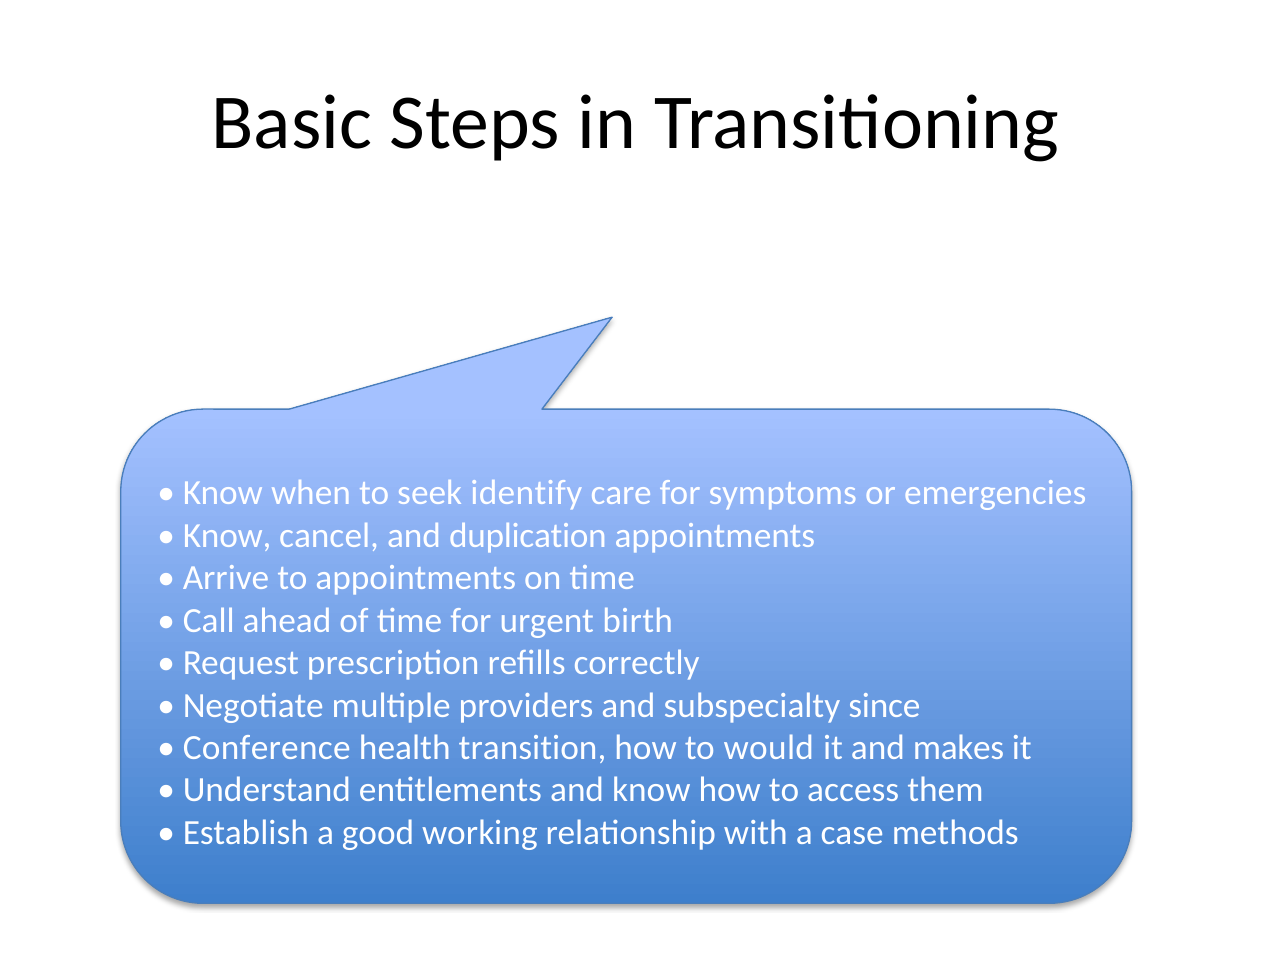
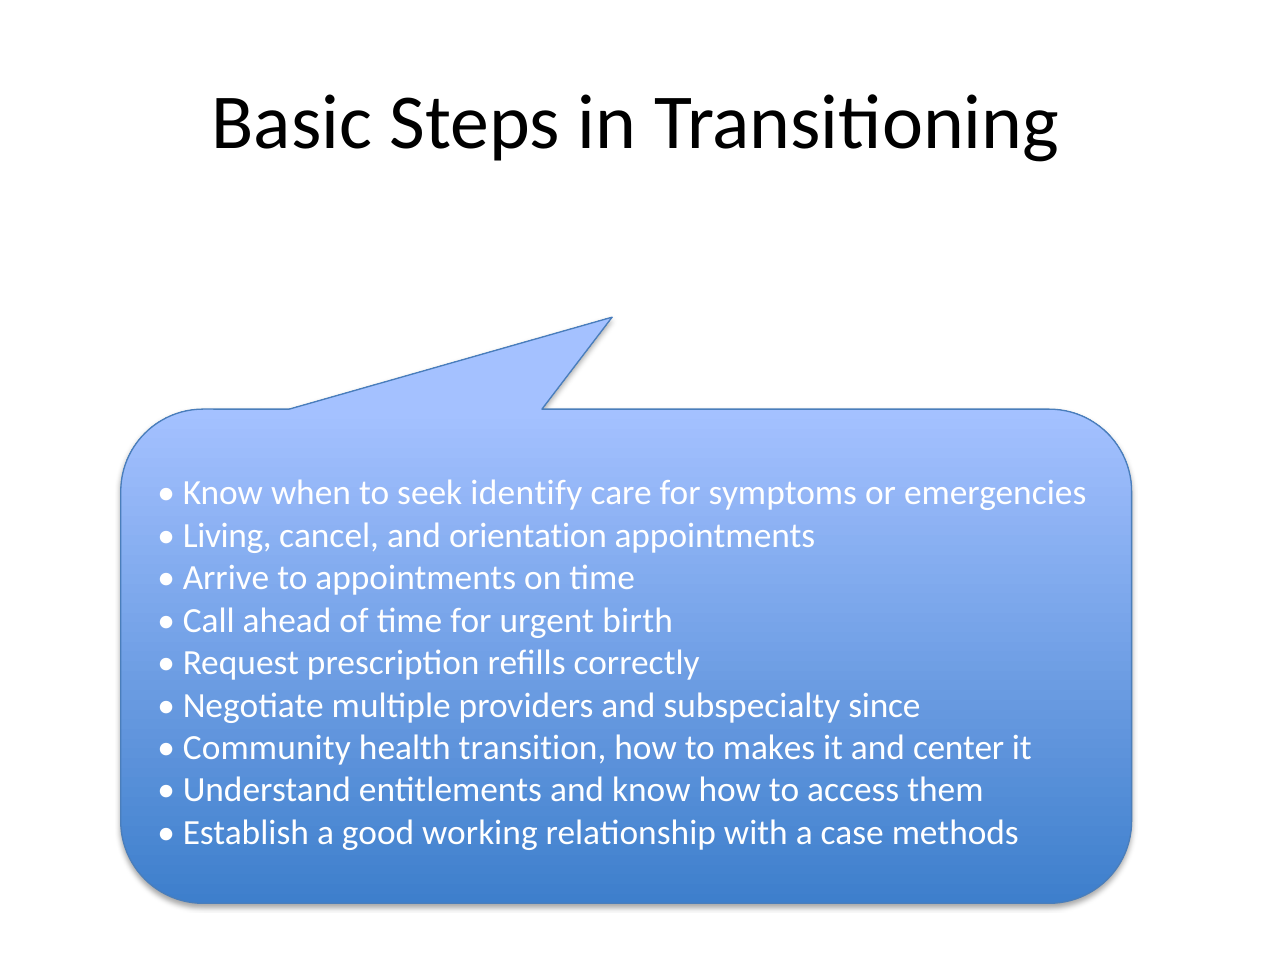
Know at (227, 536): Know -> Living
duplication: duplication -> orientation
Conference: Conference -> Community
would: would -> makes
makes: makes -> center
